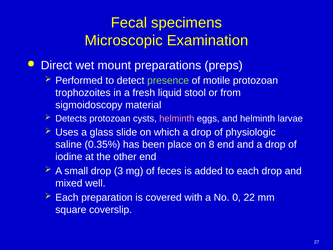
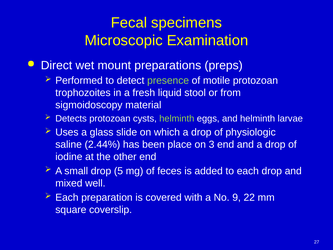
helminth at (177, 118) colour: pink -> light green
0.35%: 0.35% -> 2.44%
8: 8 -> 3
3: 3 -> 5
0: 0 -> 9
